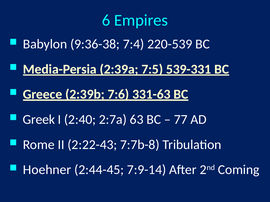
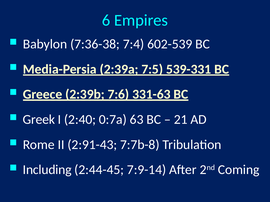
9:36-38: 9:36-38 -> 7:36-38
220-539: 220-539 -> 602-539
2:7a: 2:7a -> 0:7a
77: 77 -> 21
2:22-43: 2:22-43 -> 2:91-43
Hoehner: Hoehner -> Including
